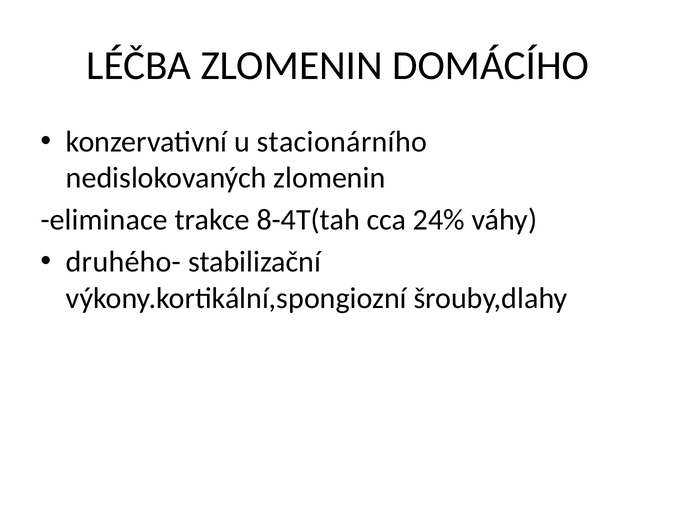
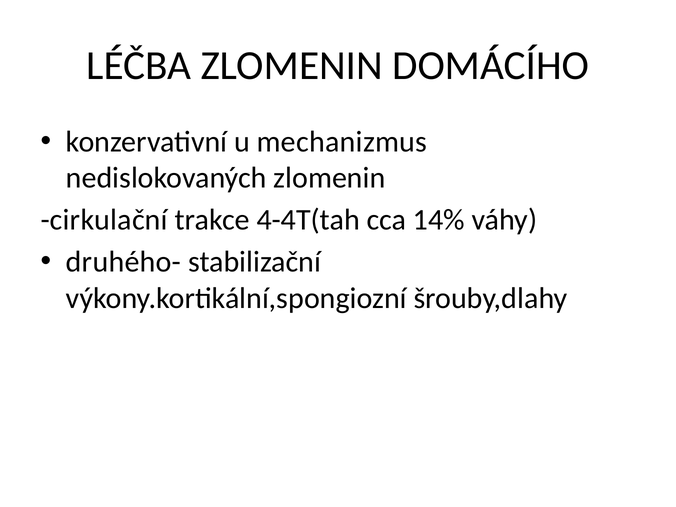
stacionárního: stacionárního -> mechanizmus
eliminace: eliminace -> cirkulační
8-4T(tah: 8-4T(tah -> 4-4T(tah
24%: 24% -> 14%
